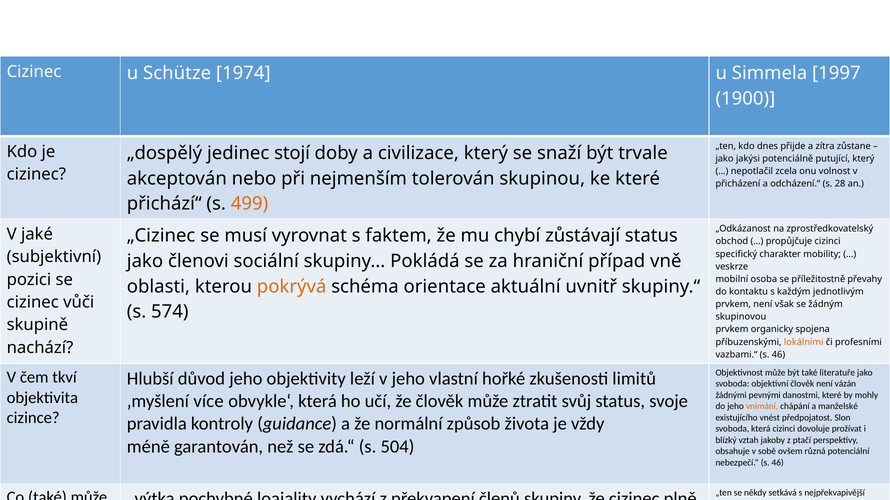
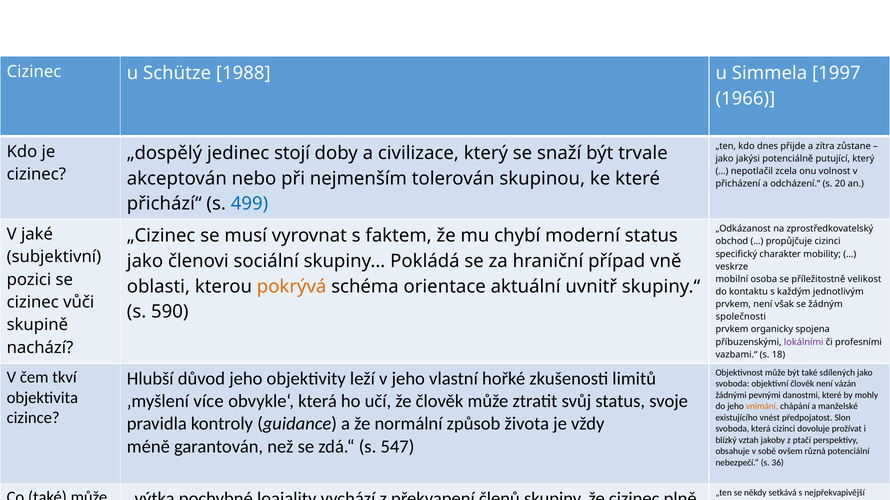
1974: 1974 -> 1988
1900: 1900 -> 1966
28: 28 -> 20
499 colour: orange -> blue
zůstávají: zůstávají -> moderní
převahy: převahy -> velikost
574: 574 -> 590
skupinovou: skupinovou -> společnosti
lokálními colour: orange -> purple
vazbami.“ s 46: 46 -> 18
literatuře: literatuře -> sdílených
504: 504 -> 547
nebezpečí.“ s 46: 46 -> 36
